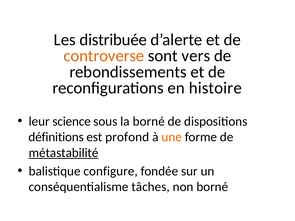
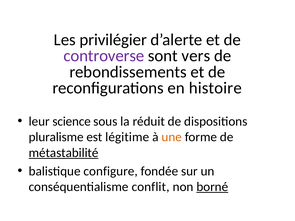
distribuée: distribuée -> privilégier
controverse colour: orange -> purple
la borné: borné -> réduit
définitions: définitions -> pluralisme
profond: profond -> légitime
tâches: tâches -> conflit
borné at (212, 187) underline: none -> present
